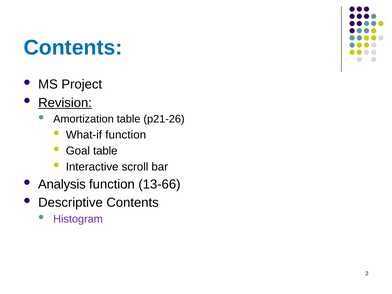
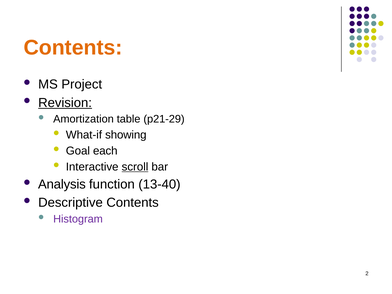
Contents at (73, 48) colour: blue -> orange
p21-26: p21-26 -> p21-29
What-if function: function -> showing
Goal table: table -> each
scroll underline: none -> present
13-66: 13-66 -> 13-40
